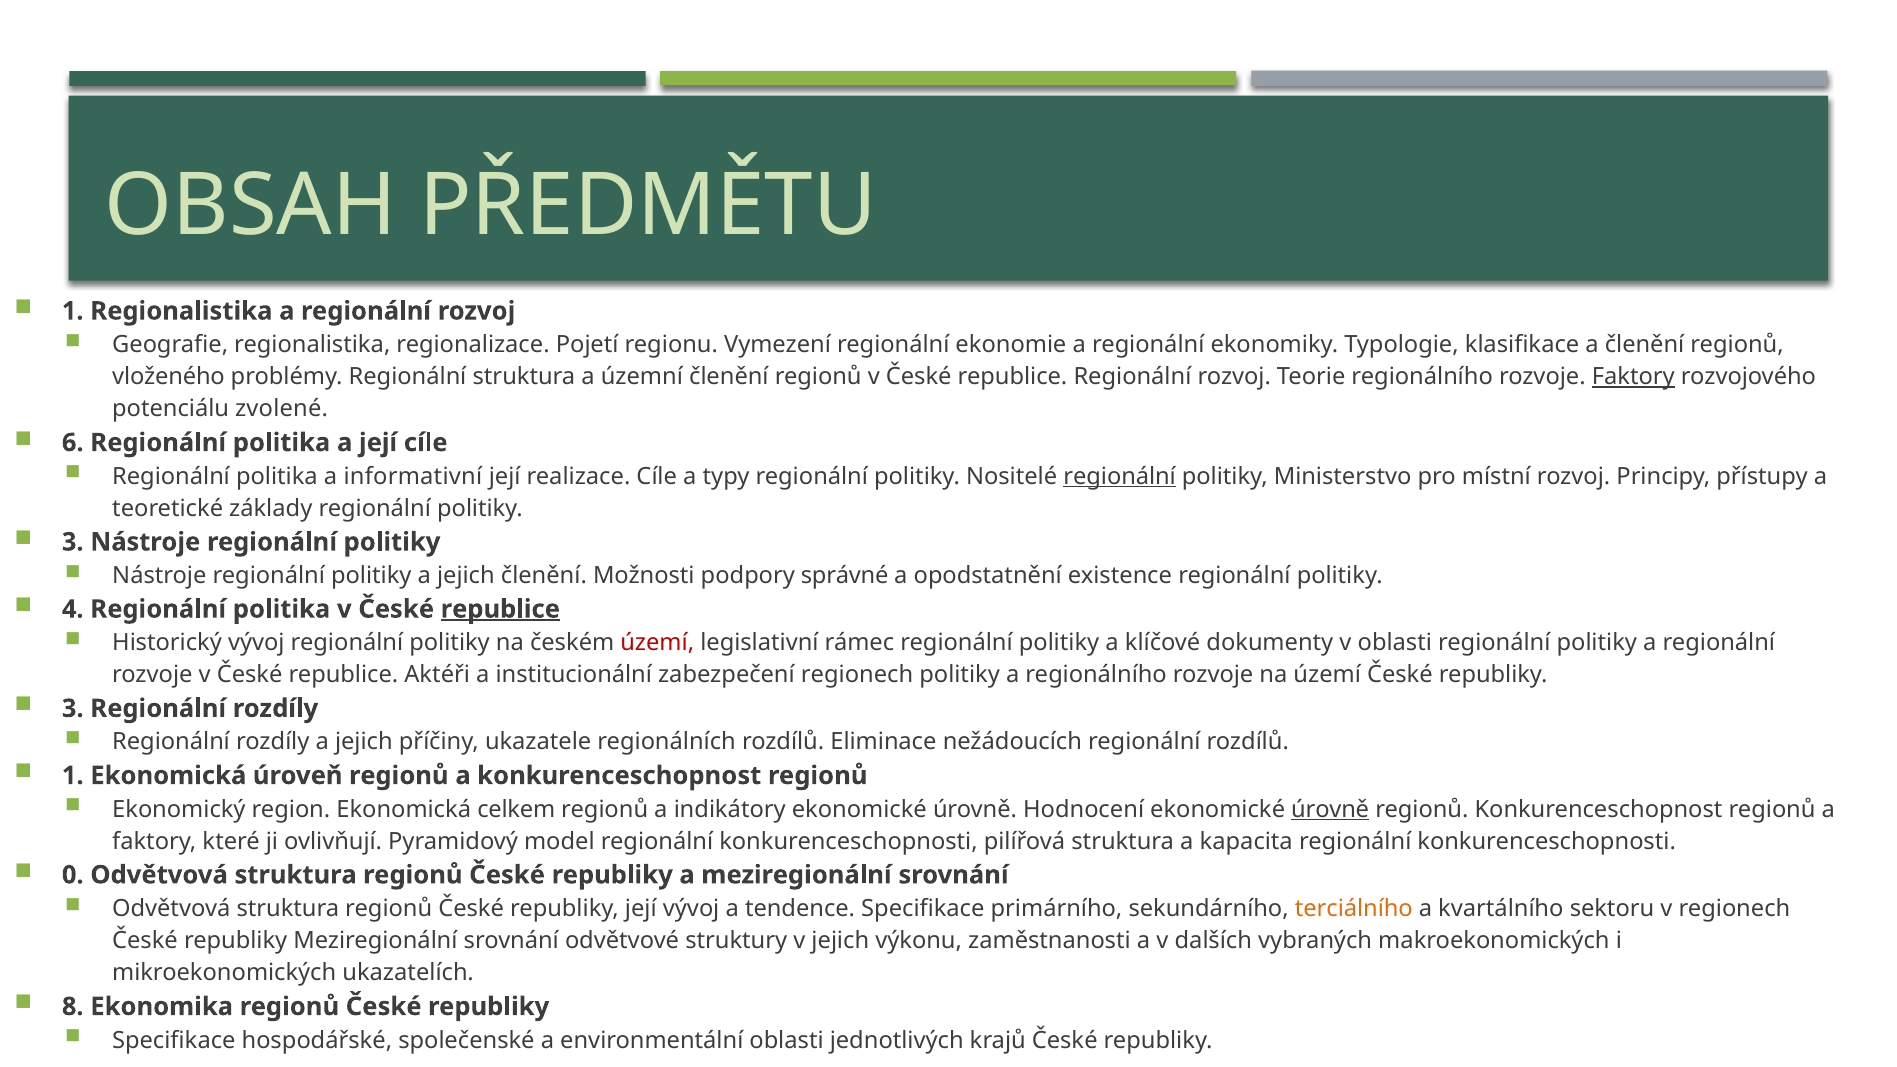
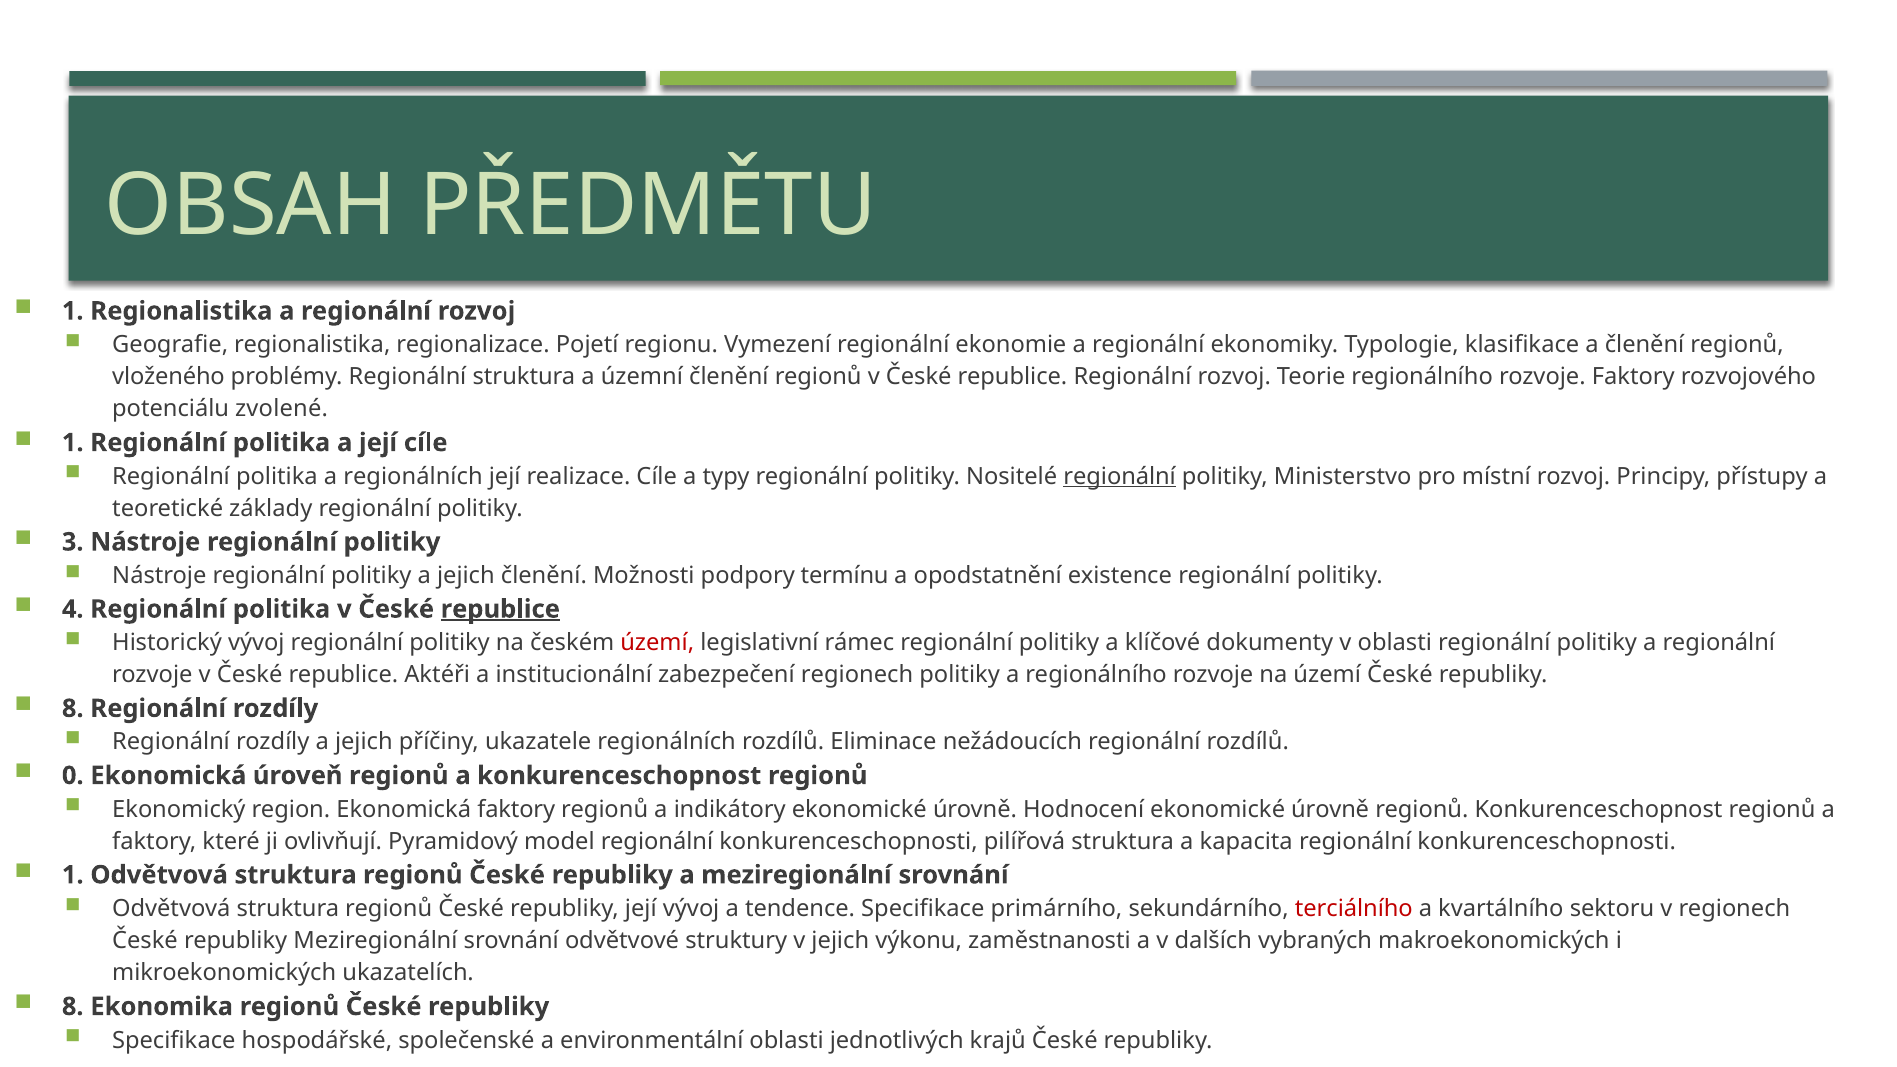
Faktory at (1633, 377) underline: present -> none
6 at (73, 443): 6 -> 1
a informativní: informativní -> regionálních
správné: správné -> termínu
3 at (73, 709): 3 -> 8
1 at (73, 776): 1 -> 0
Ekonomická celkem: celkem -> faktory
úrovně at (1330, 809) underline: present -> none
0 at (73, 875): 0 -> 1
terciálního colour: orange -> red
